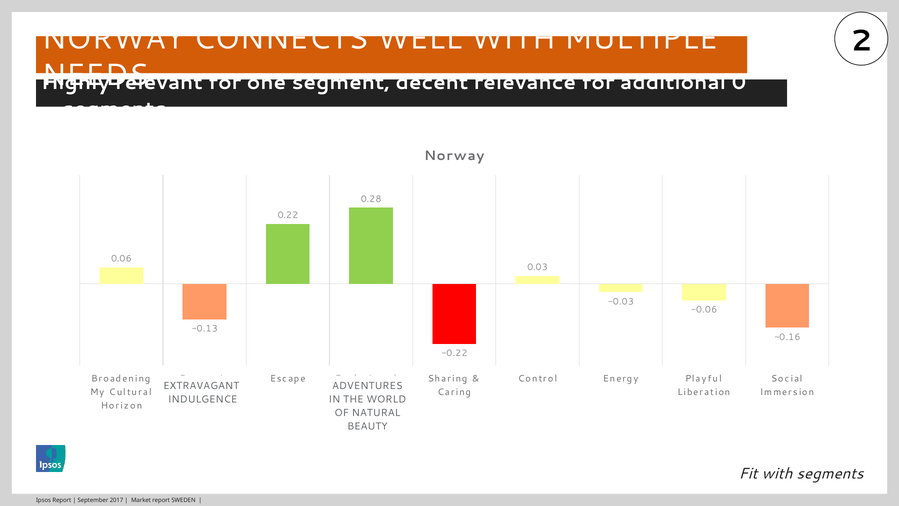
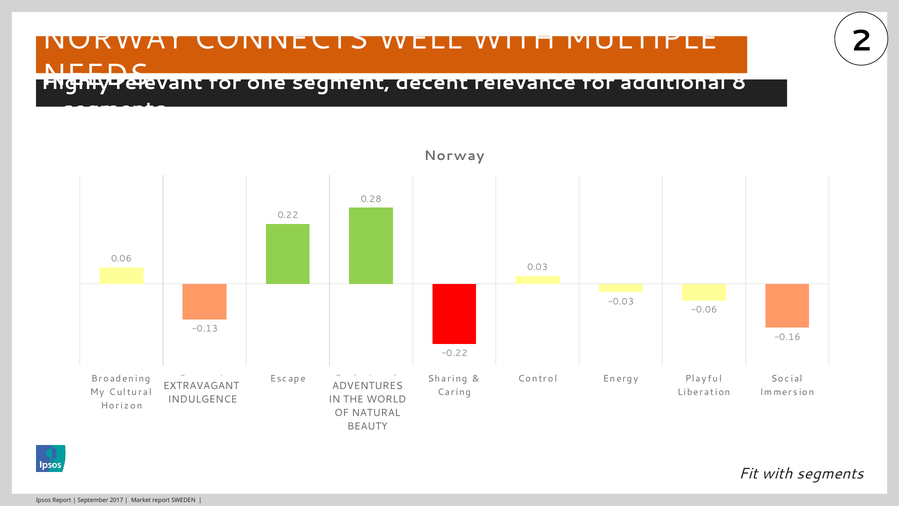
0: 0 -> 8
